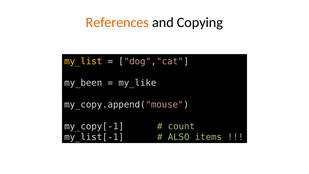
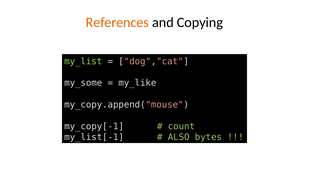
my_list colour: yellow -> light green
my_been: my_been -> my_some
items: items -> bytes
